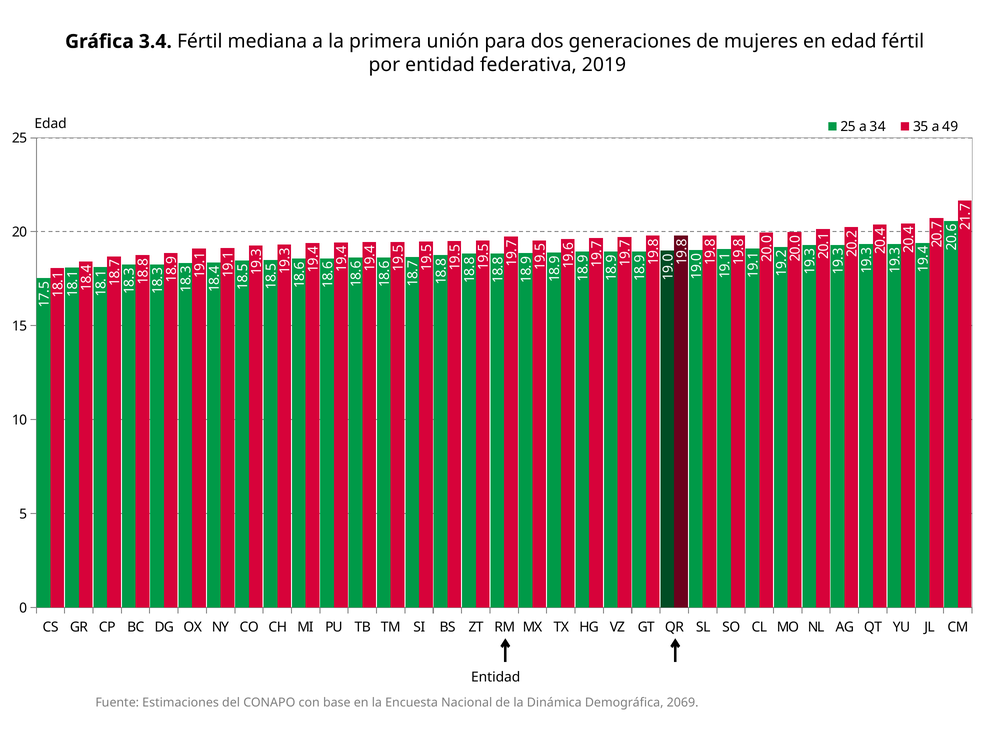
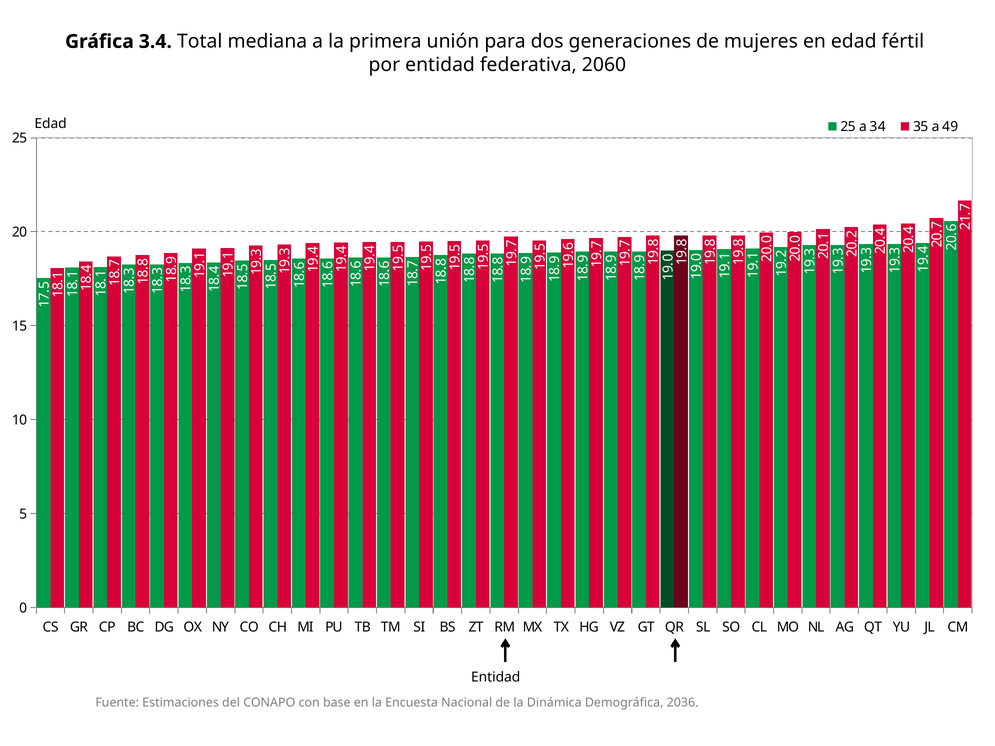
3.4 Fértil: Fértil -> Total
2019: 2019 -> 2060
2069: 2069 -> 2036
